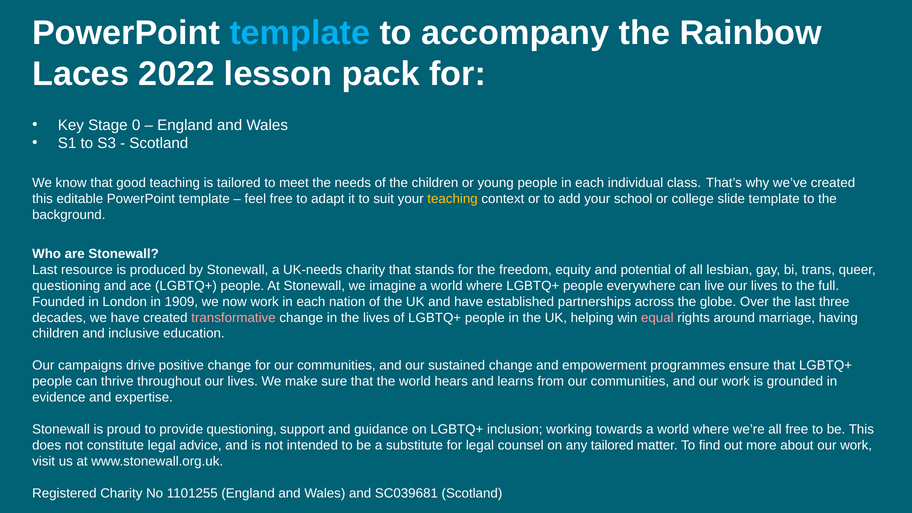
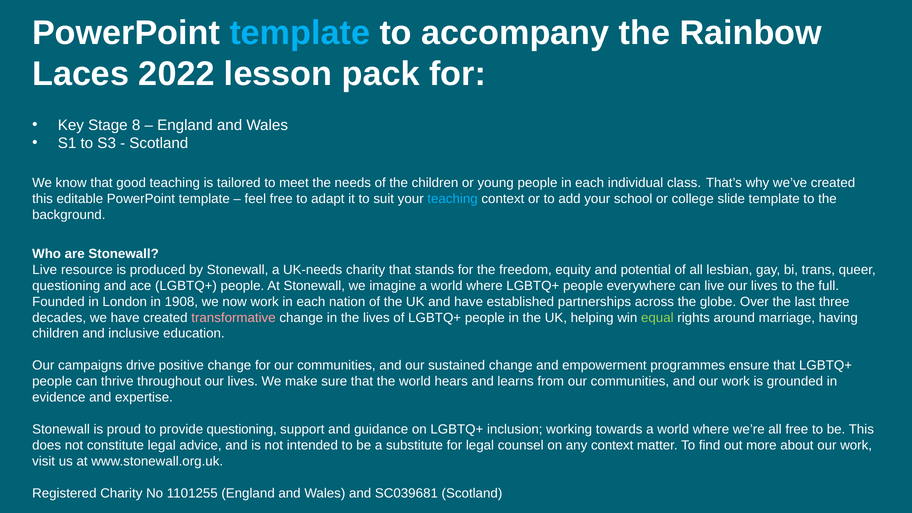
0: 0 -> 8
teaching at (453, 199) colour: yellow -> light blue
Last at (45, 270): Last -> Live
1909: 1909 -> 1908
equal colour: pink -> light green
any tailored: tailored -> context
